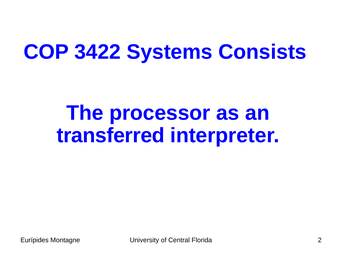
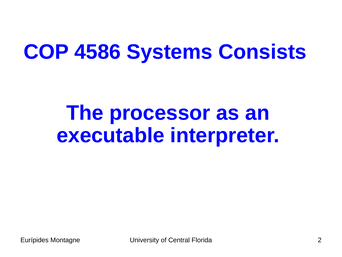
3422: 3422 -> 4586
transferred: transferred -> executable
